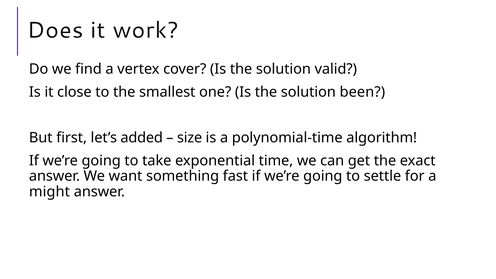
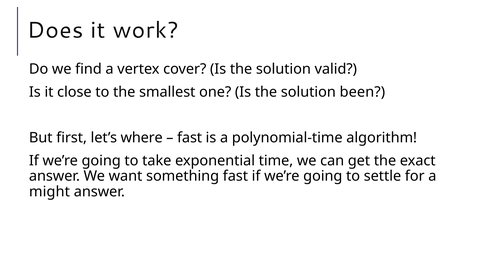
added: added -> where
size at (190, 138): size -> fast
